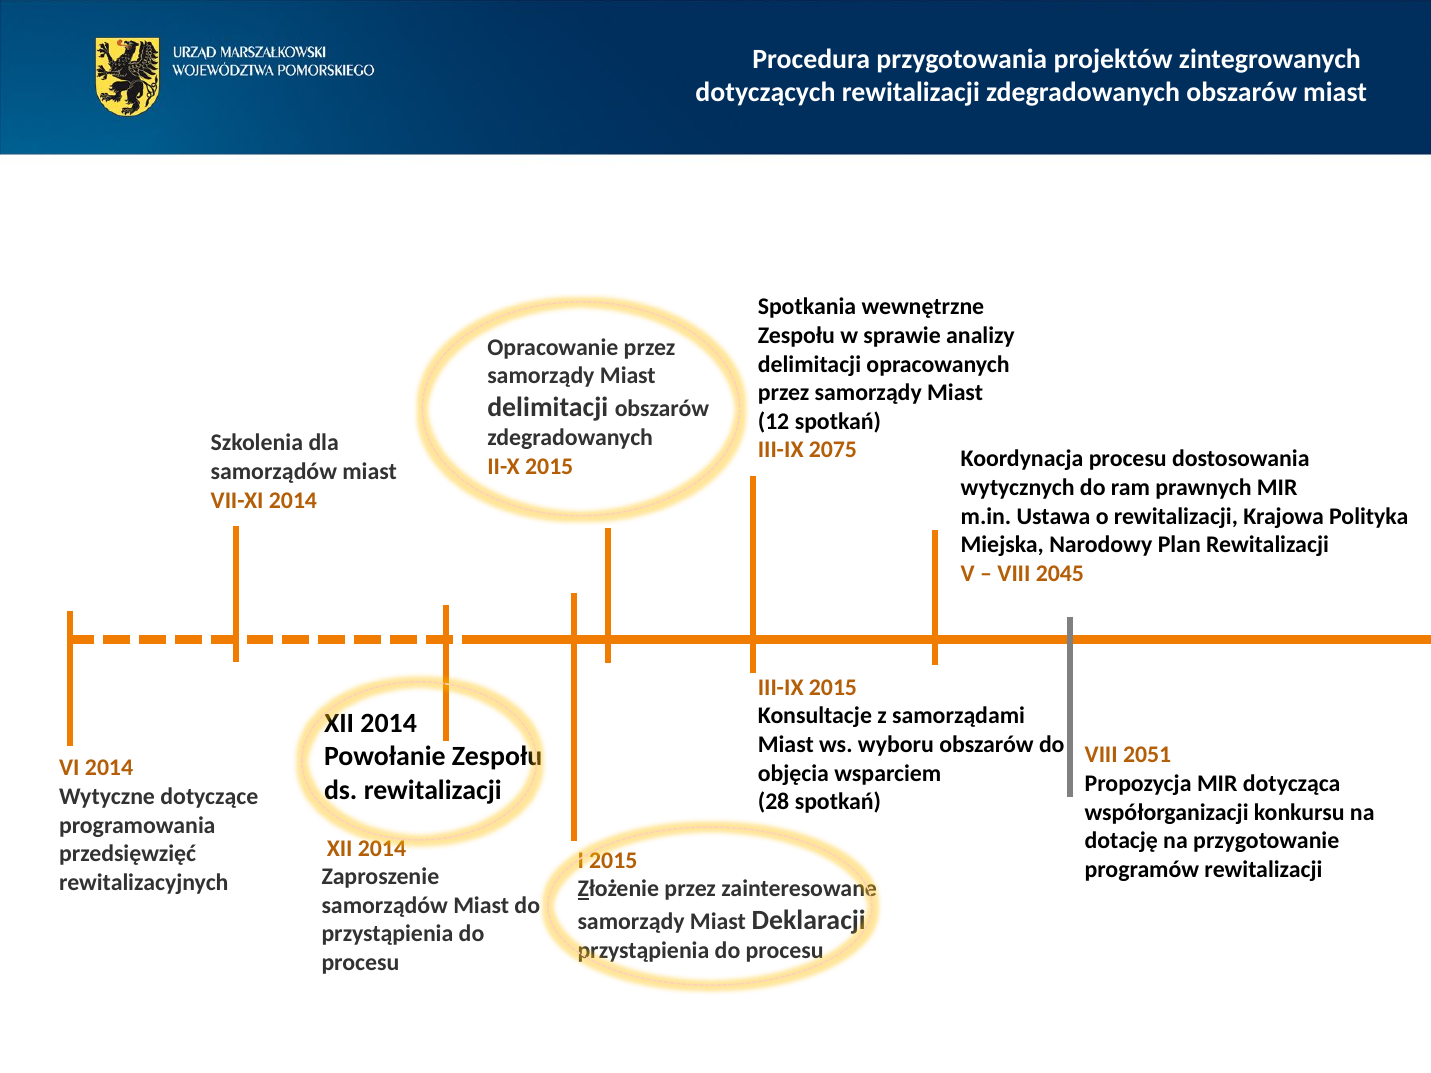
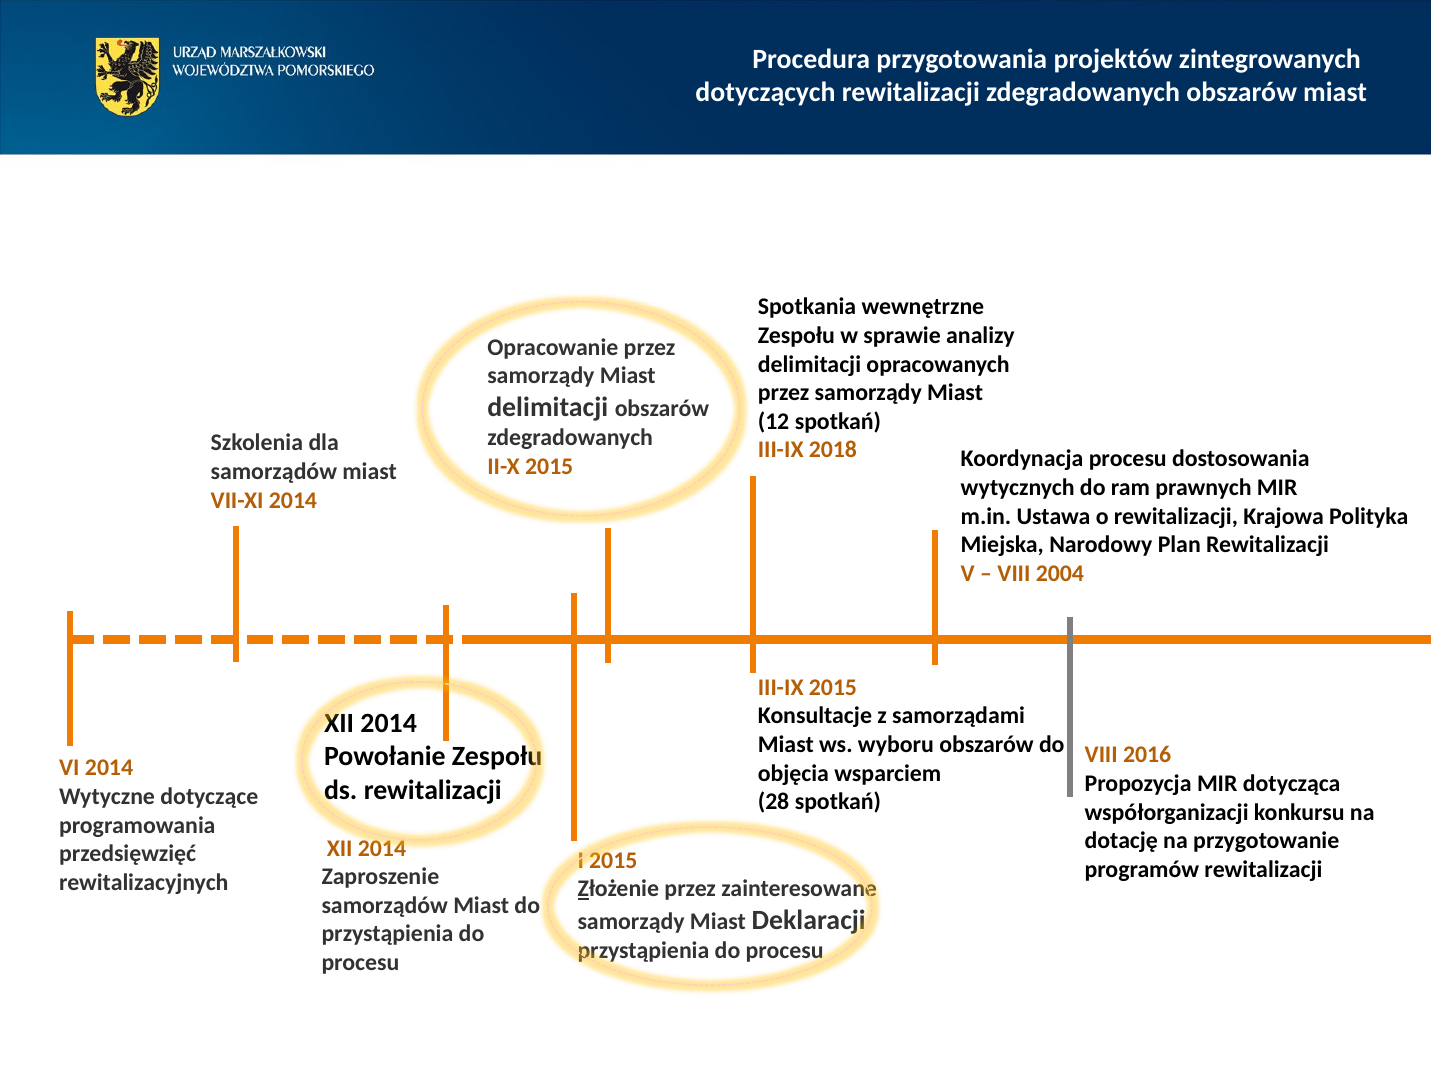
2075: 2075 -> 2018
2045: 2045 -> 2004
2051: 2051 -> 2016
